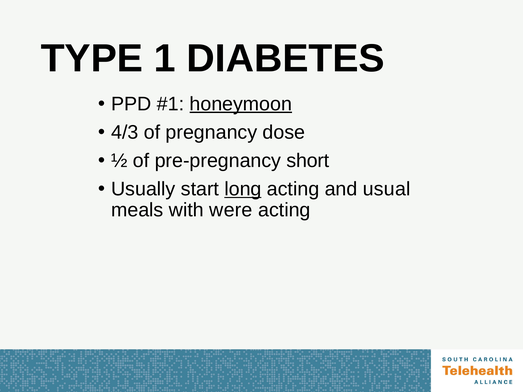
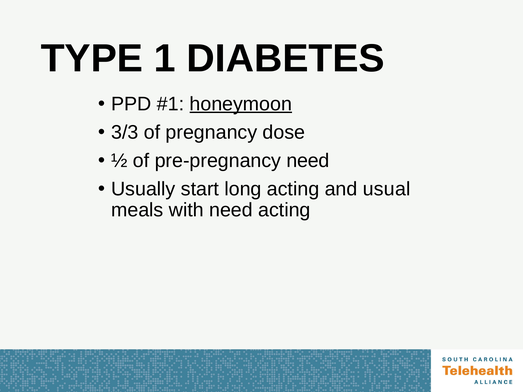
4/3: 4/3 -> 3/3
pre-pregnancy short: short -> need
long underline: present -> none
with were: were -> need
